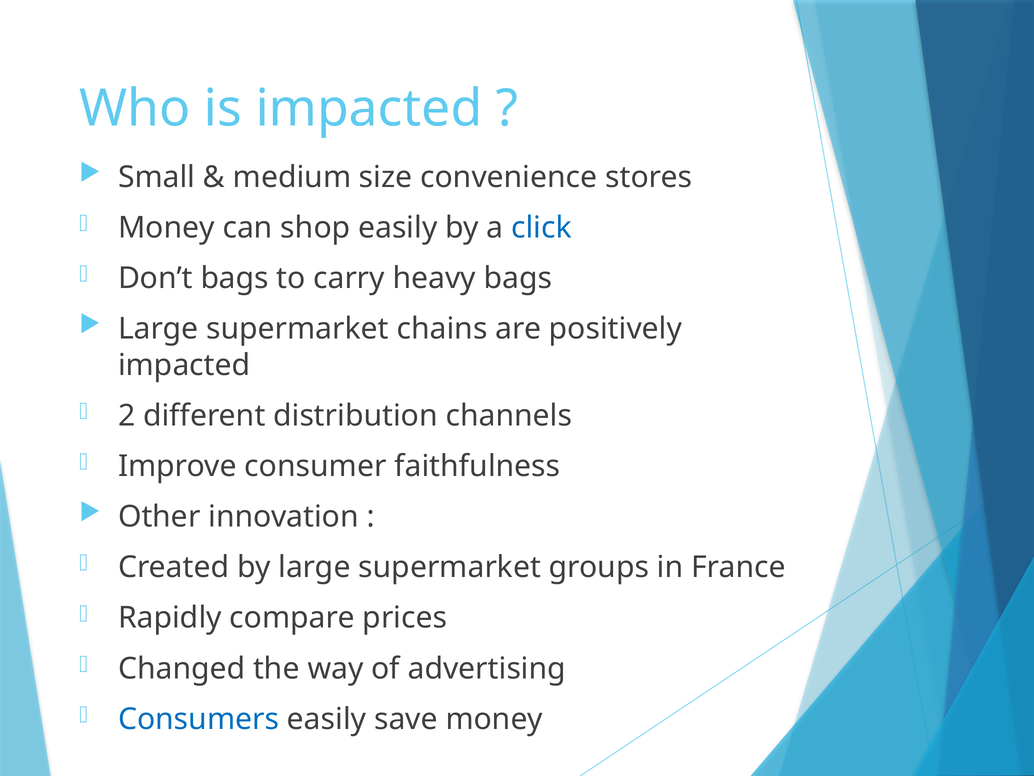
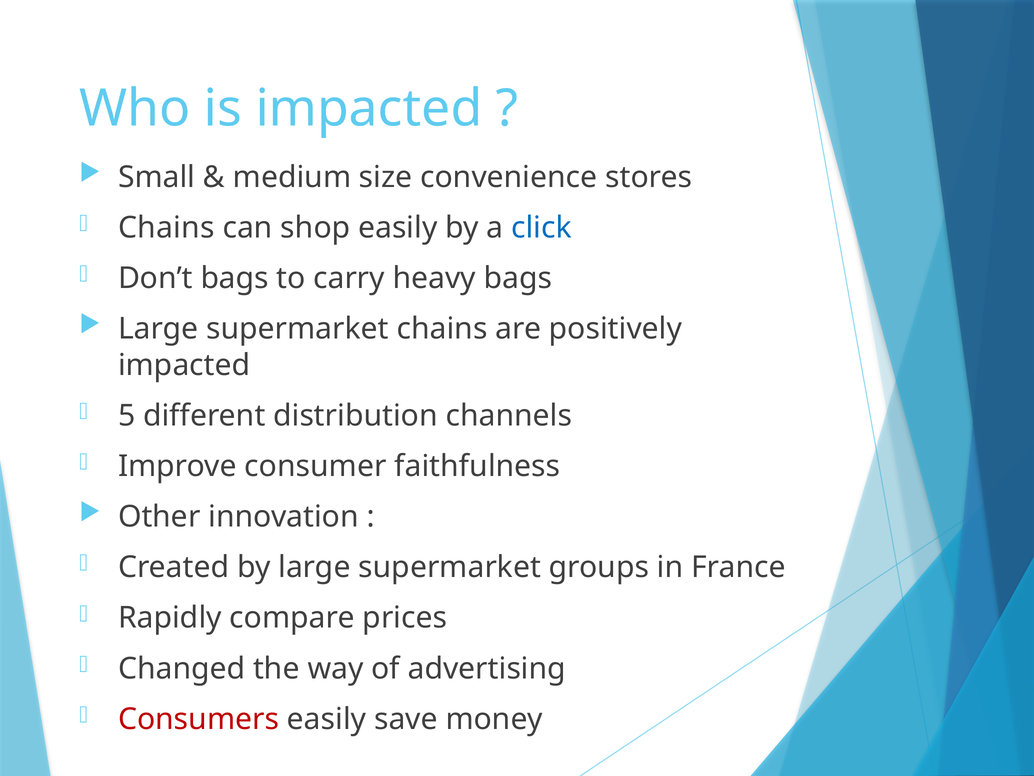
Money at (166, 227): Money -> Chains
2: 2 -> 5
Consumers colour: blue -> red
